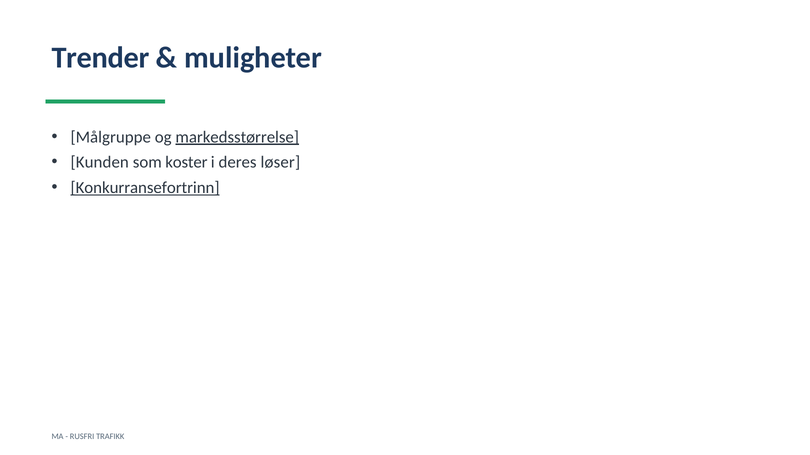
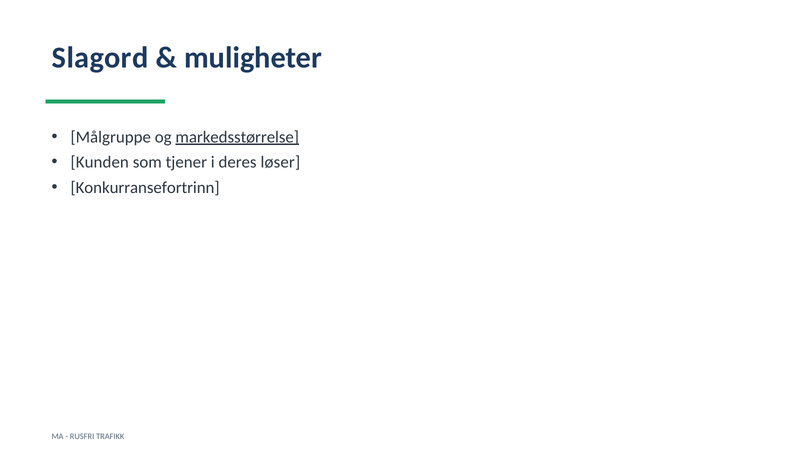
Trender: Trender -> Slagord
koster: koster -> tjener
Konkurransefortrinn underline: present -> none
